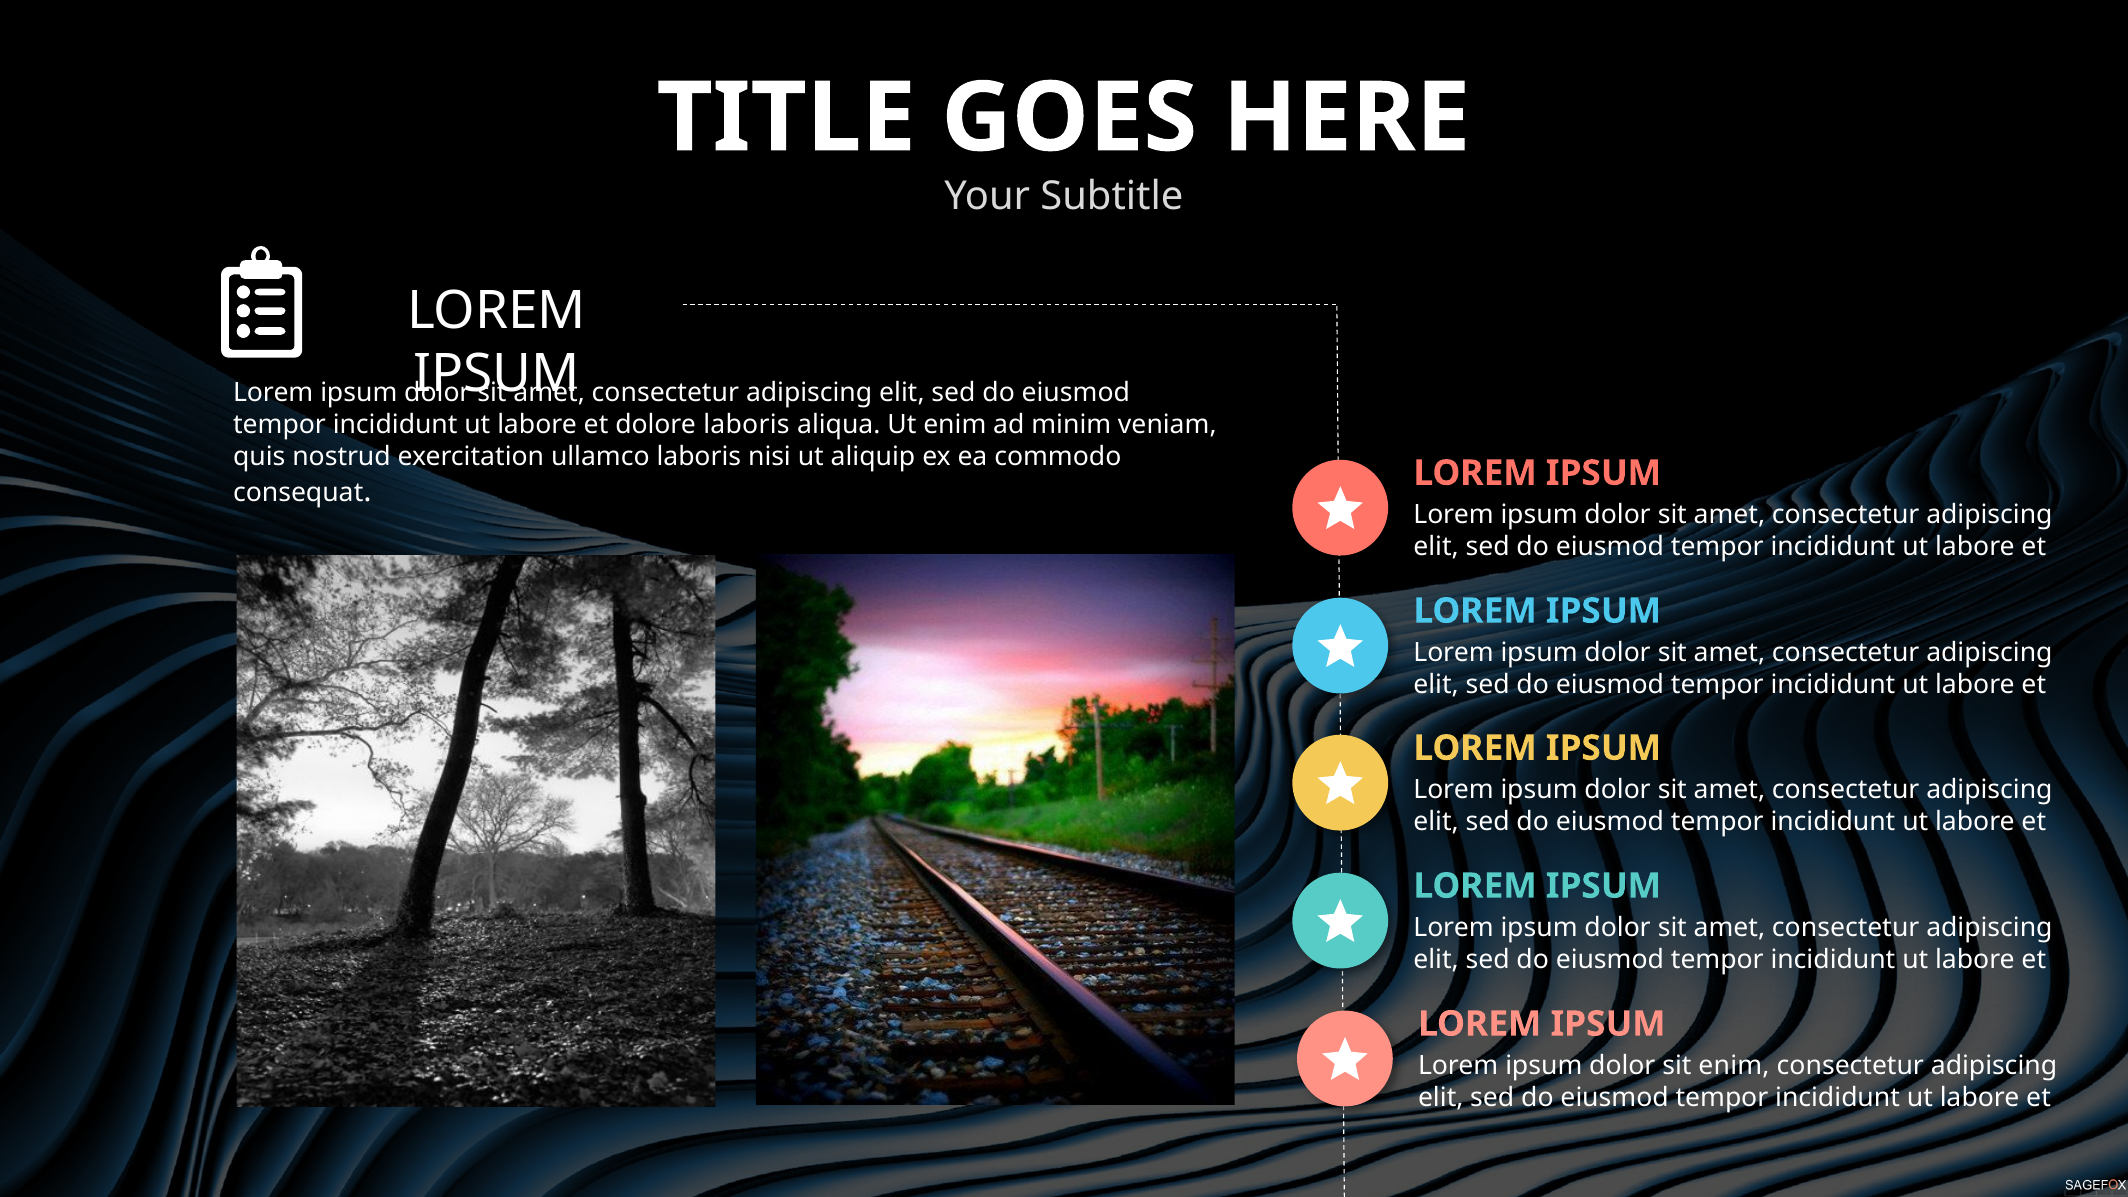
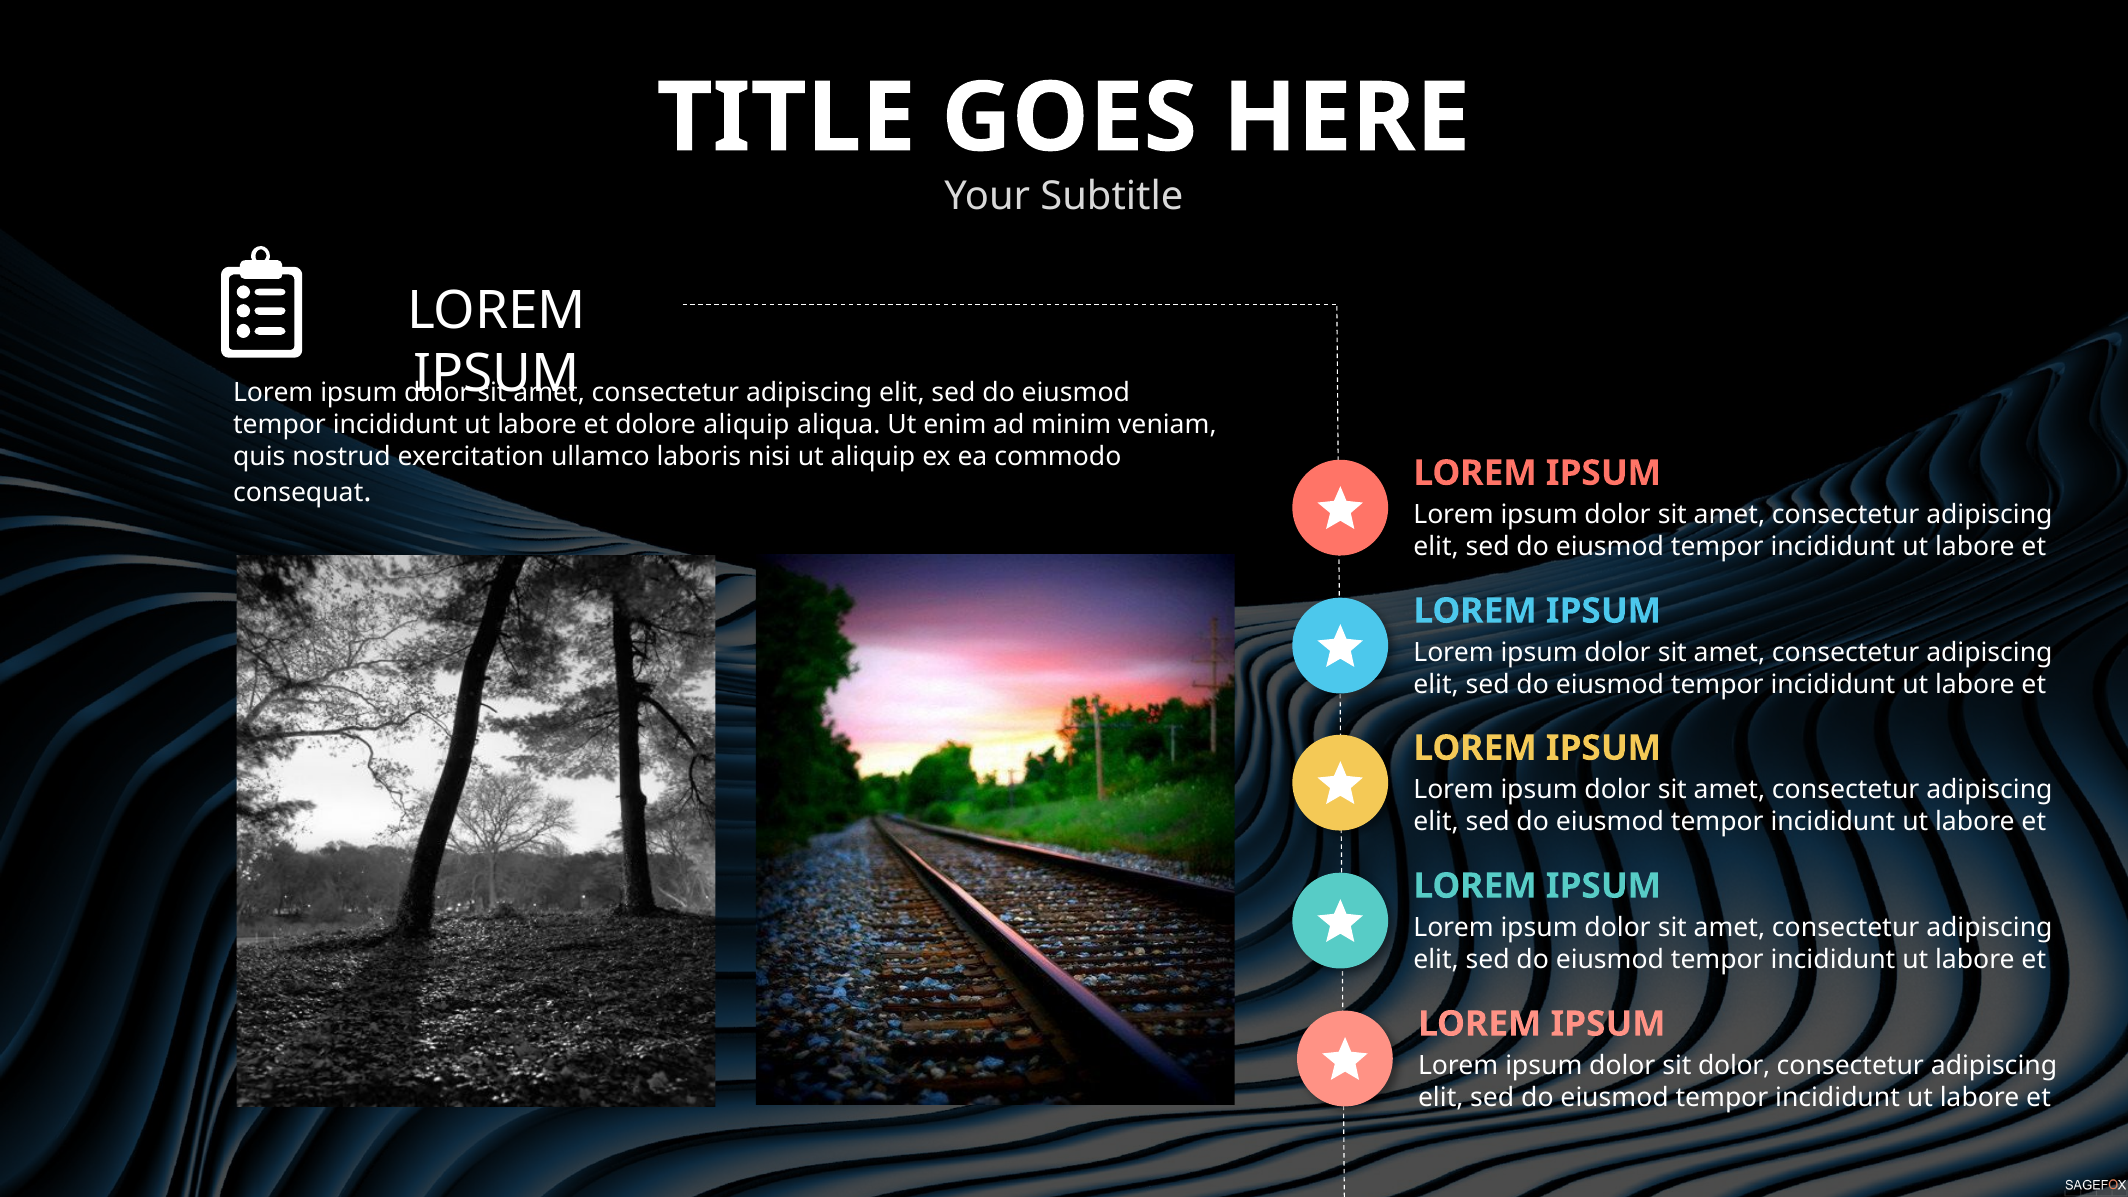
dolore laboris: laboris -> aliquip
sit enim: enim -> dolor
